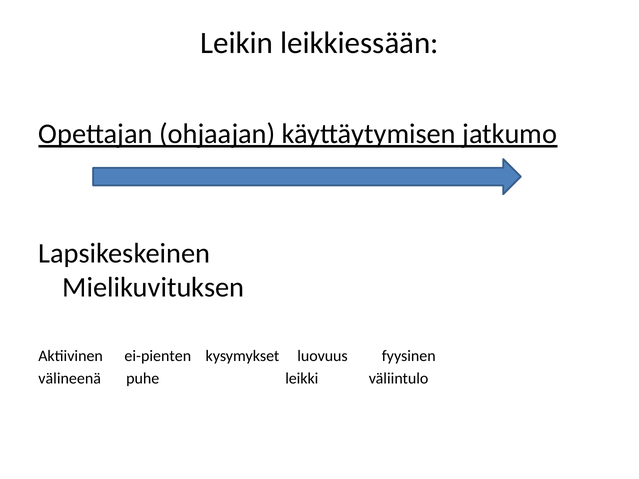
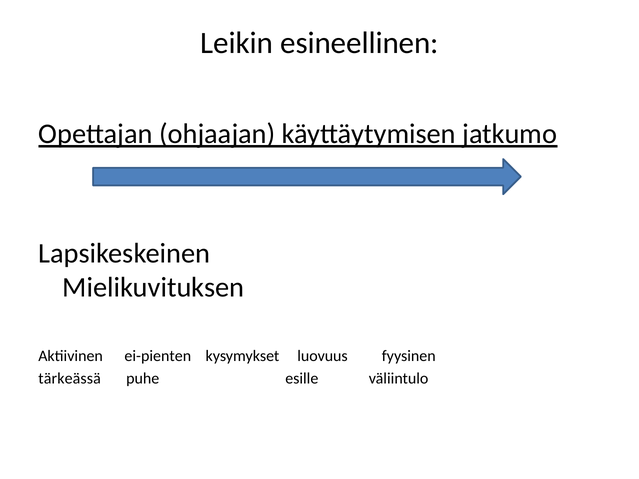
leikkiessään: leikkiessään -> esineellinen
välineenä: välineenä -> tärkeässä
leikki: leikki -> esille
